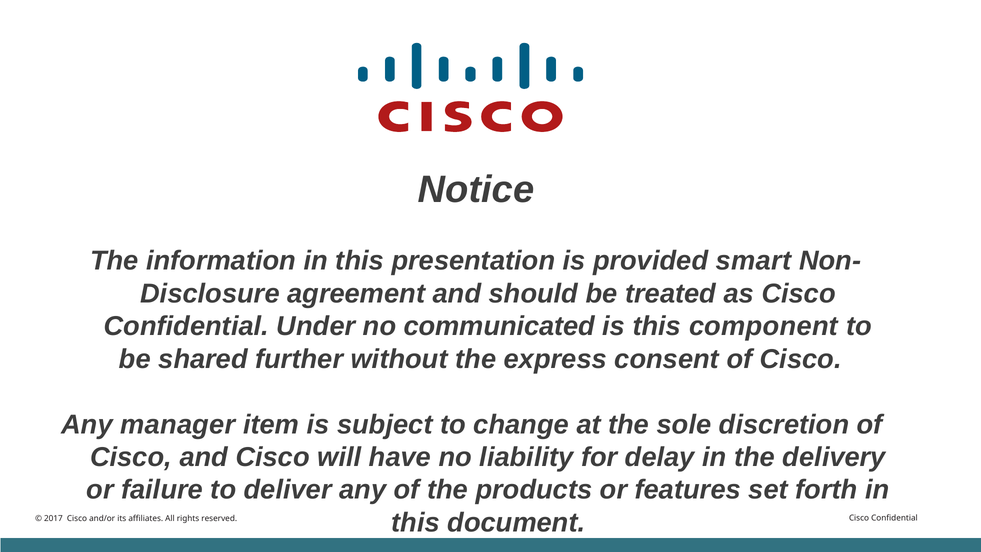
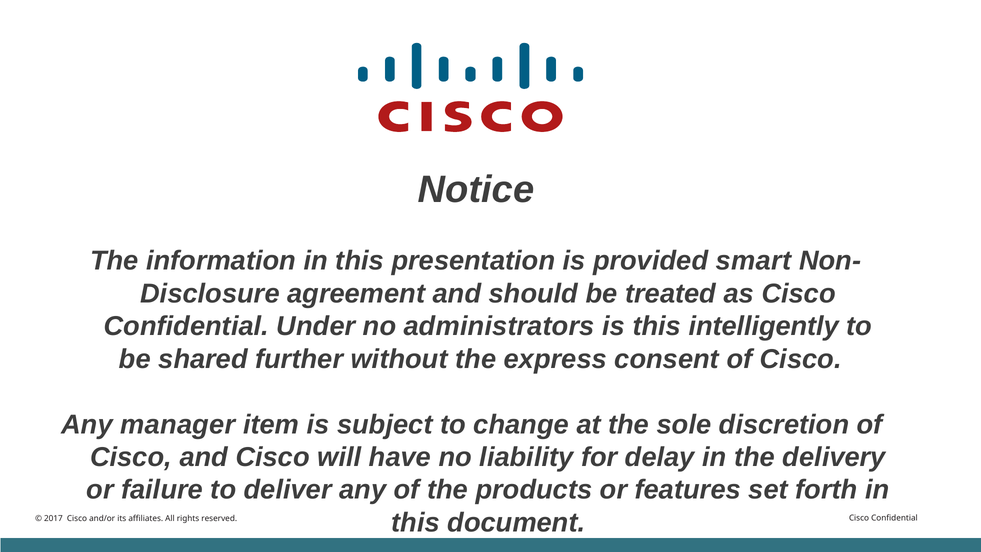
communicated: communicated -> administrators
component: component -> intelligently
